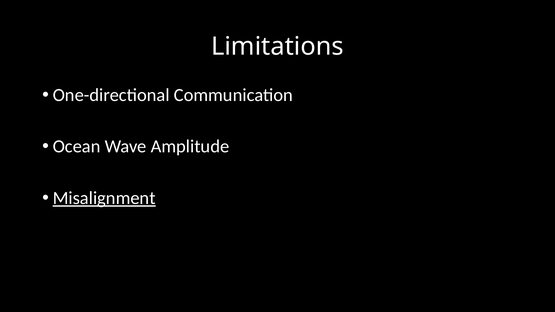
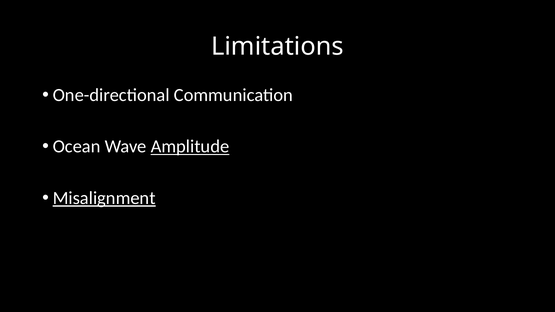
Amplitude underline: none -> present
